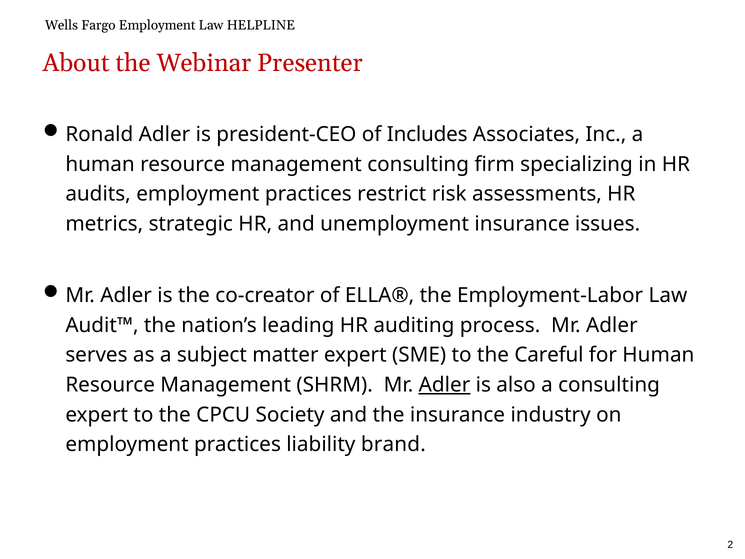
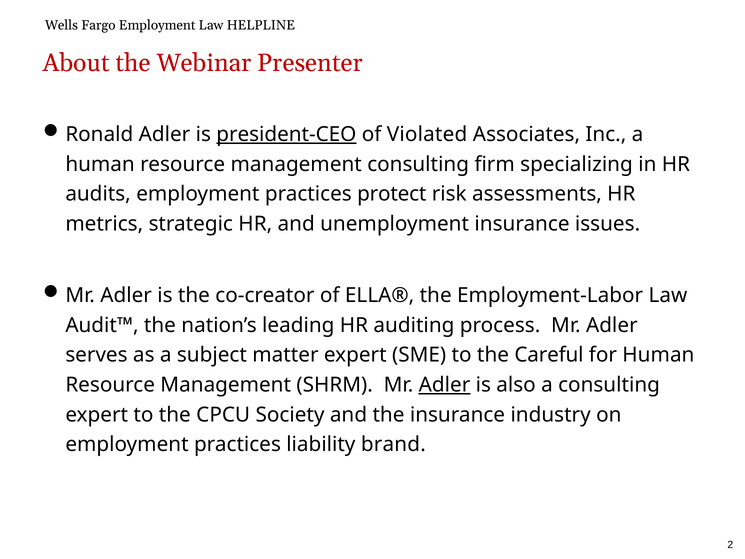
president-CEO underline: none -> present
Includes: Includes -> Violated
restrict: restrict -> protect
